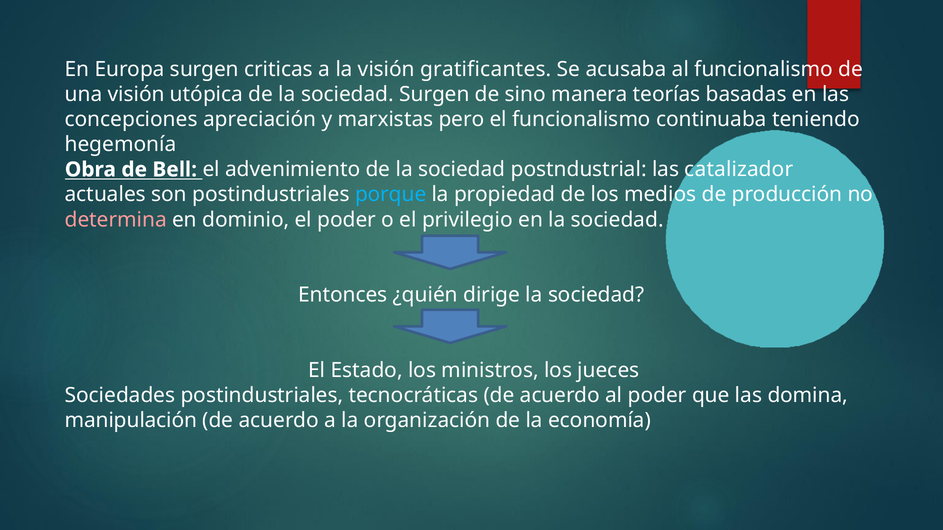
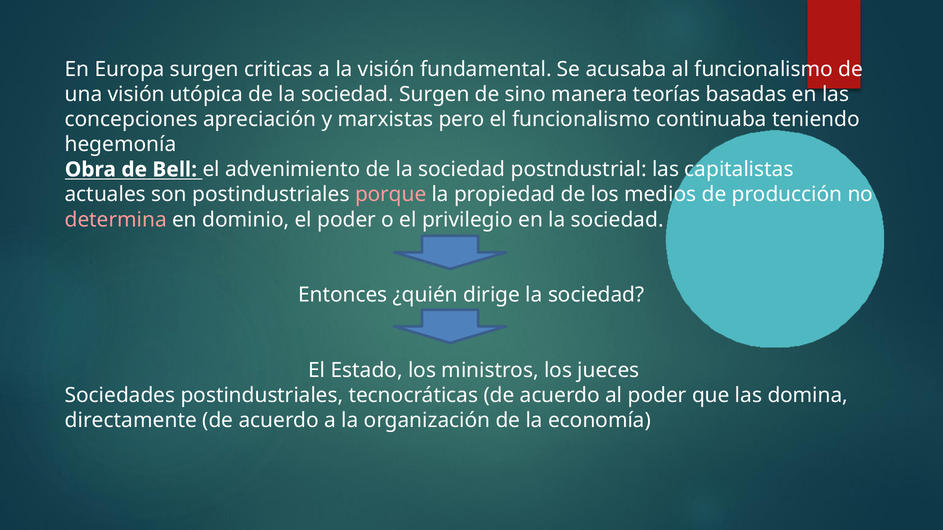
gratificantes: gratificantes -> fundamental
catalizador: catalizador -> capitalistas
porque colour: light blue -> pink
manipulación: manipulación -> directamente
